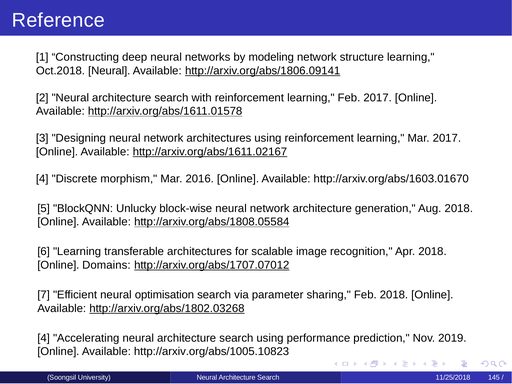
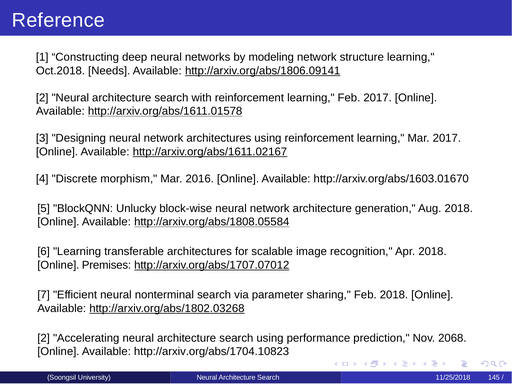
Oct.2018 Neural: Neural -> Needs
Domains: Domains -> Premises
optimisation: optimisation -> nonterminal
4 at (44, 338): 4 -> 2
2019: 2019 -> 2068
http://arxiv.org/abs/1005.10823: http://arxiv.org/abs/1005.10823 -> http://arxiv.org/abs/1704.10823
